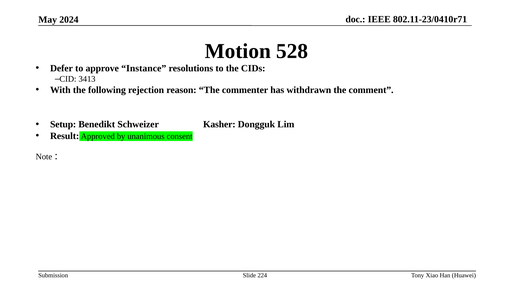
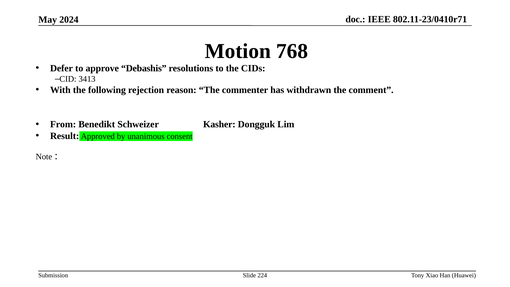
528: 528 -> 768
Instance: Instance -> Debashis
Setup: Setup -> From
